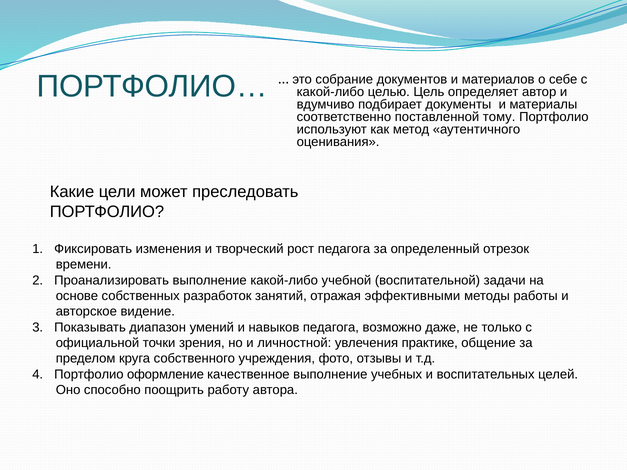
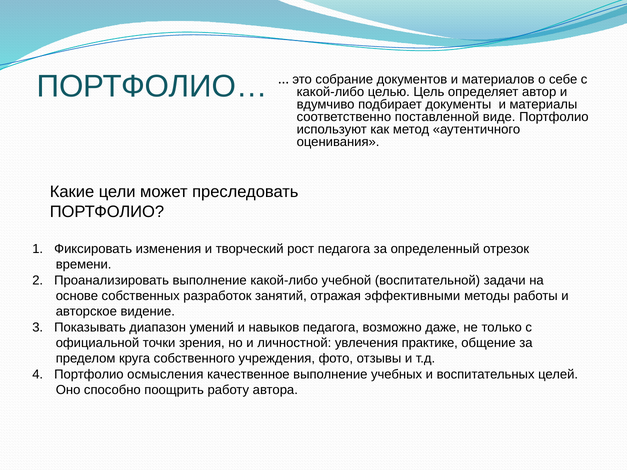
тому: тому -> виде
оформление: оформление -> осмысления
